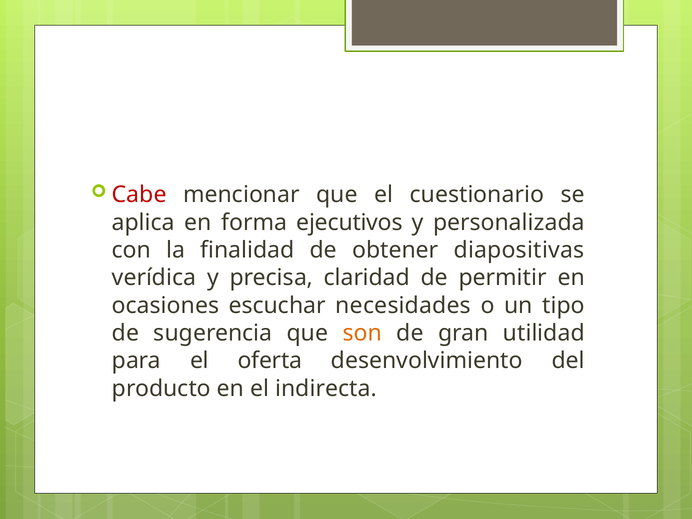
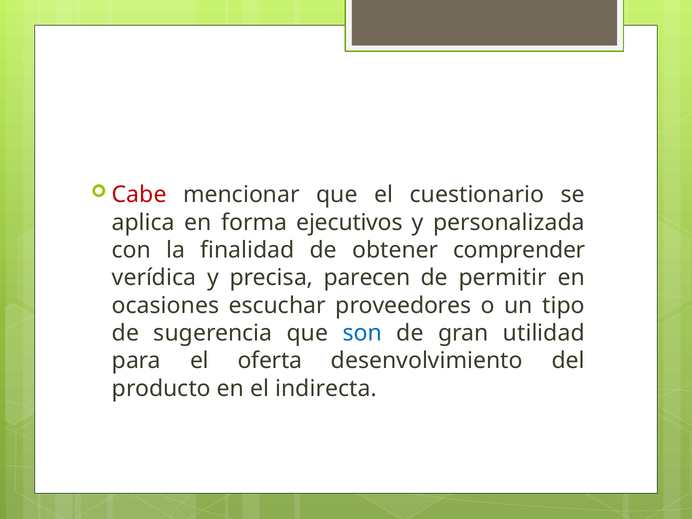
diapositivas: diapositivas -> comprender
claridad: claridad -> parecen
necesidades: necesidades -> proveedores
son colour: orange -> blue
